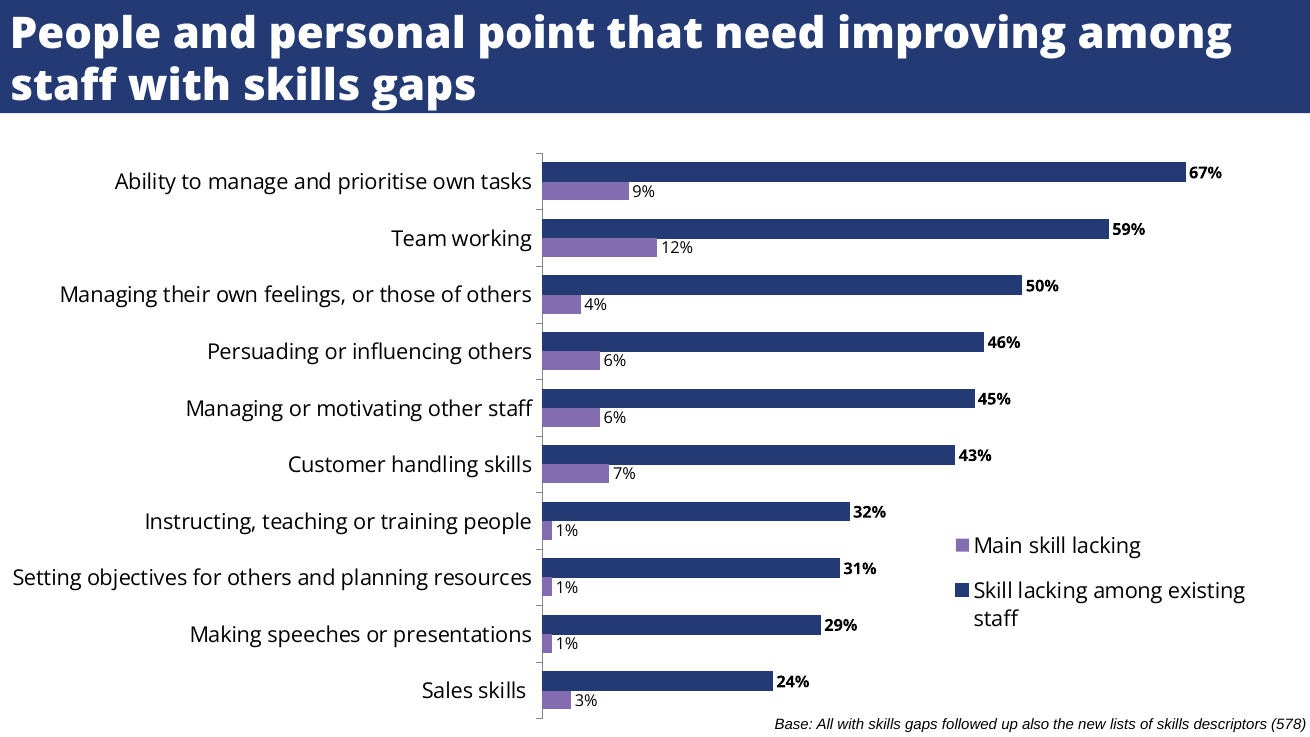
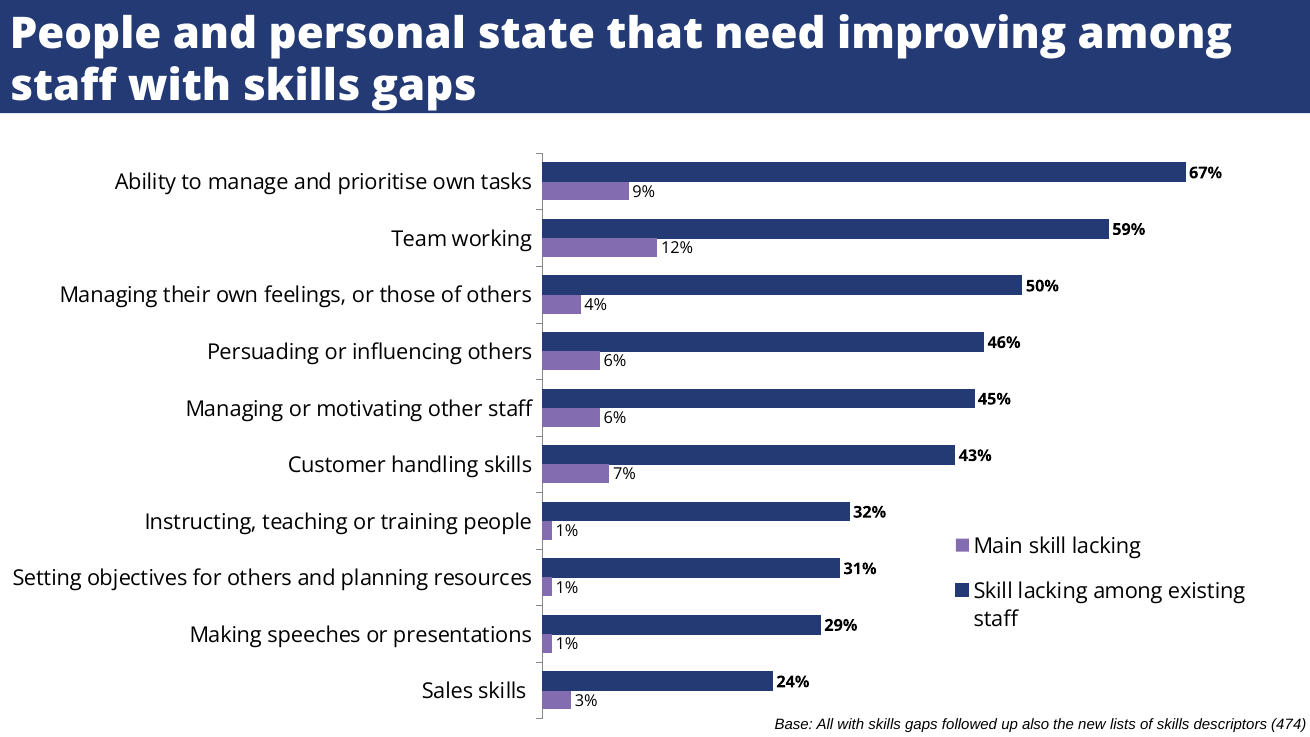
point: point -> state
578: 578 -> 474
